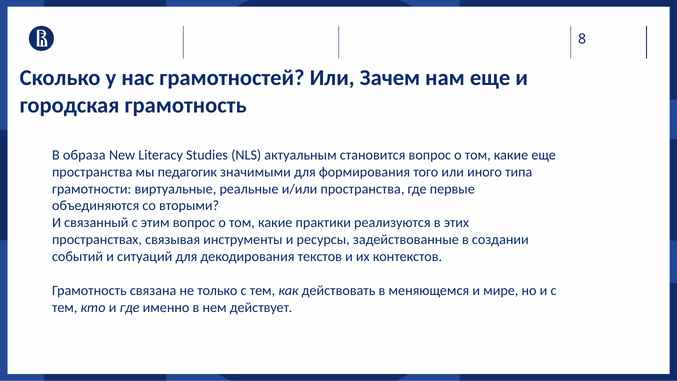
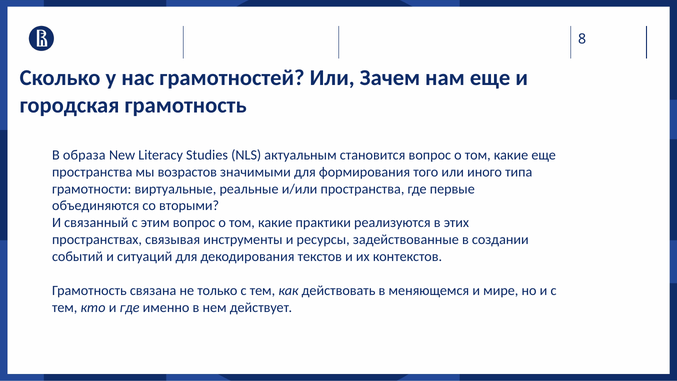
педагогик: педагогик -> возрастов
